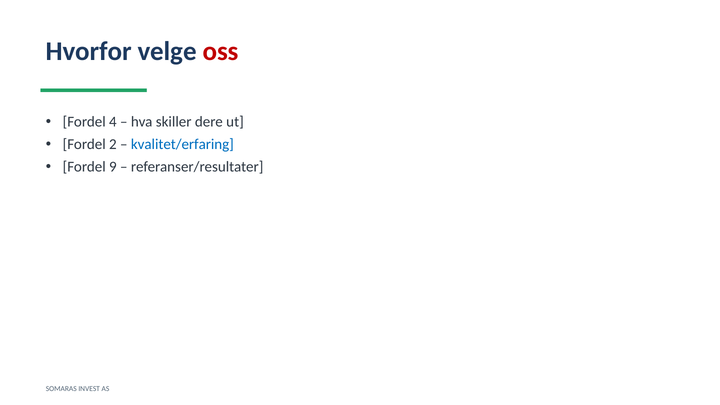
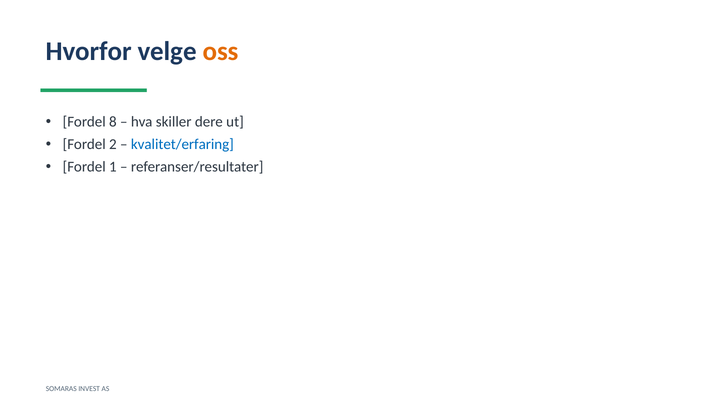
oss colour: red -> orange
4: 4 -> 8
9: 9 -> 1
